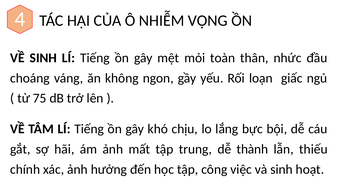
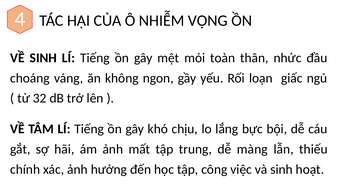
75: 75 -> 32
thành: thành -> màng
